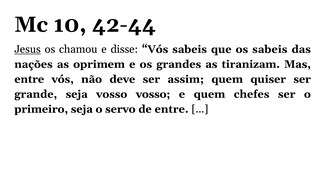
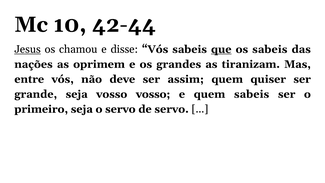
que underline: none -> present
quem chefes: chefes -> sabeis
de entre: entre -> servo
